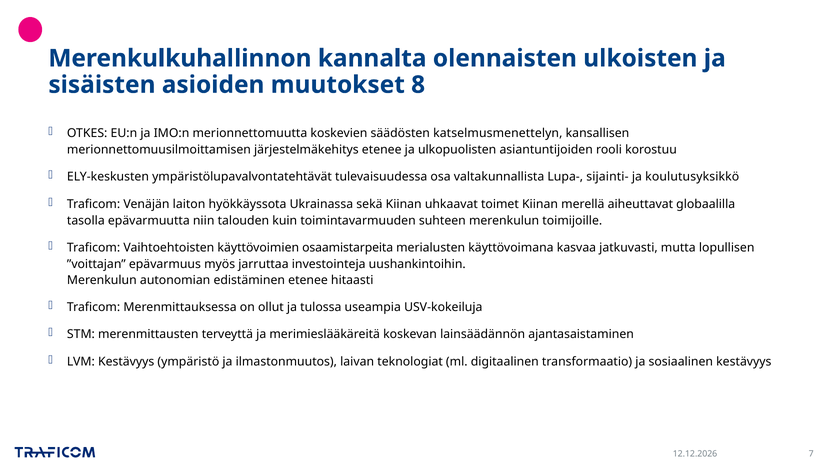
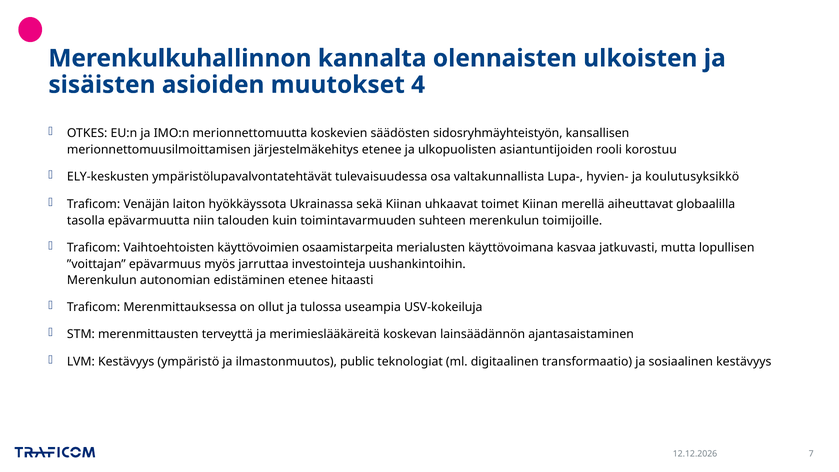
8: 8 -> 4
katselmusmenettelyn: katselmusmenettelyn -> sidosryhmäyhteistyön
sijainti-: sijainti- -> hyvien-
laivan: laivan -> public
